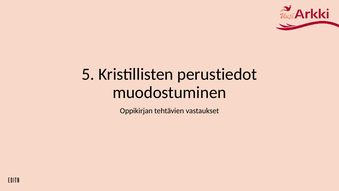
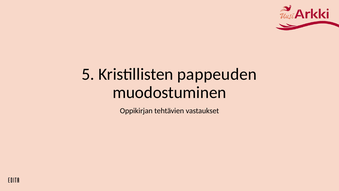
perustiedot: perustiedot -> pappeuden
